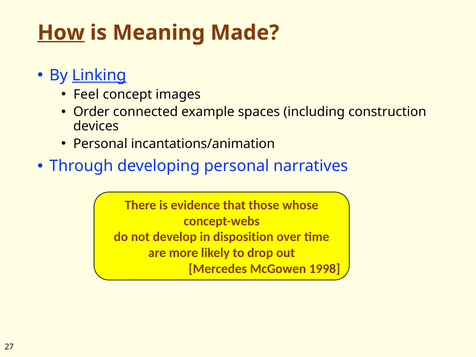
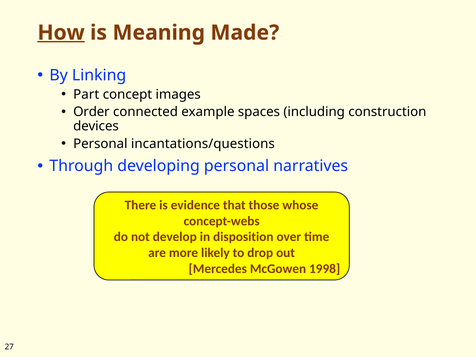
Linking underline: present -> none
Feel: Feel -> Part
incantations/animation: incantations/animation -> incantations/questions
